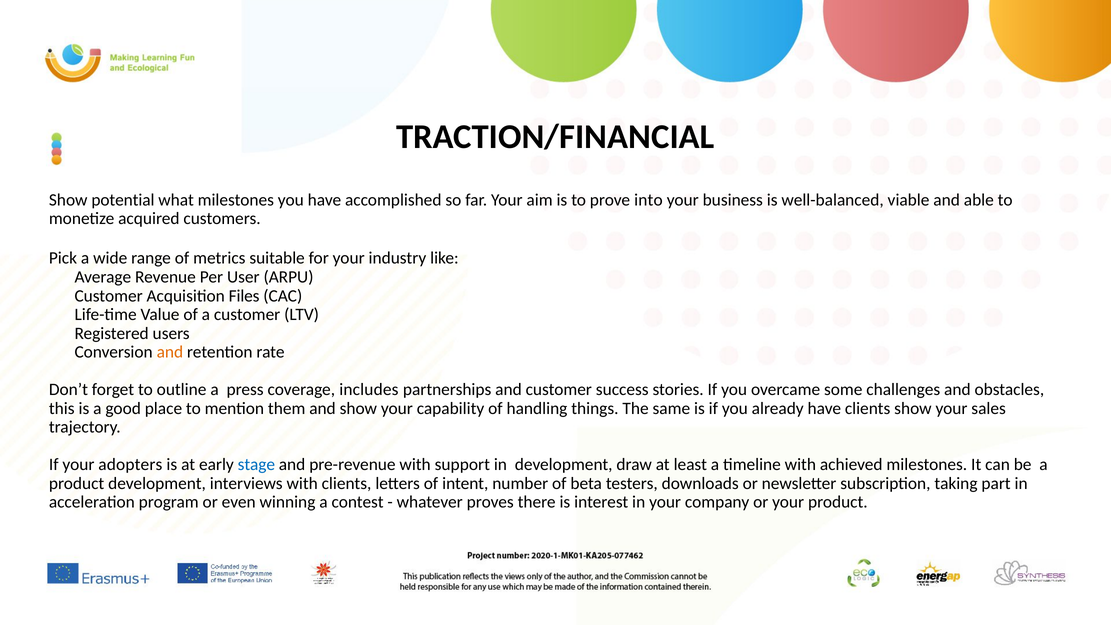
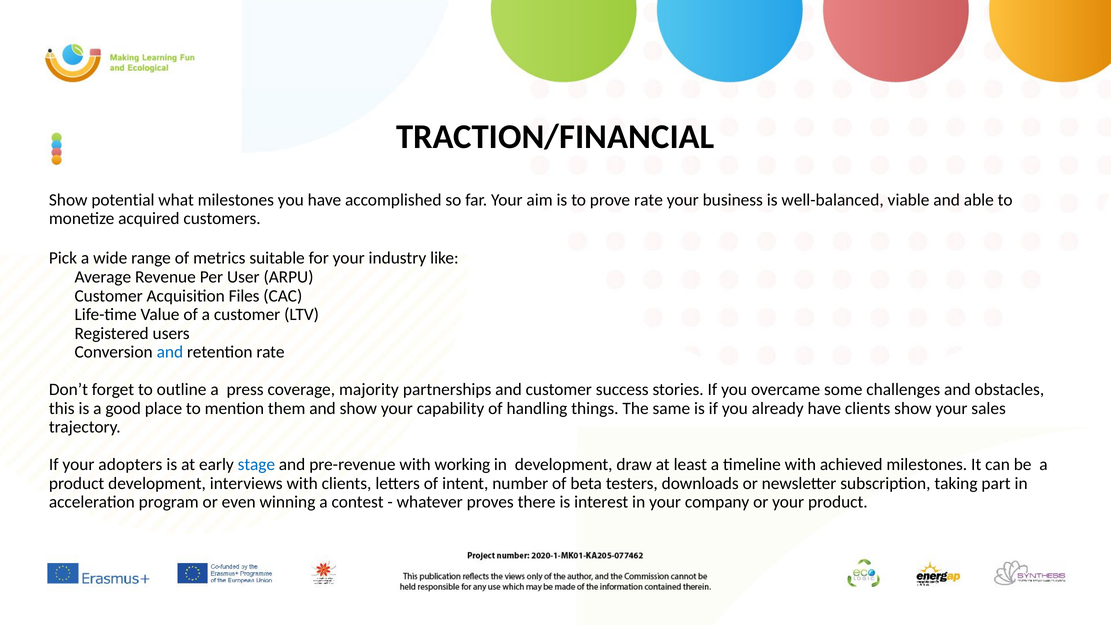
prove into: into -> rate
and at (170, 352) colour: orange -> blue
includes: includes -> majority
support: support -> working
